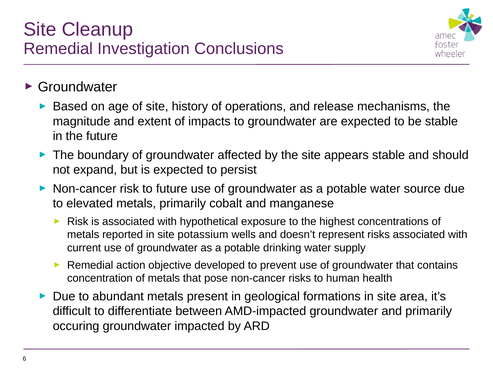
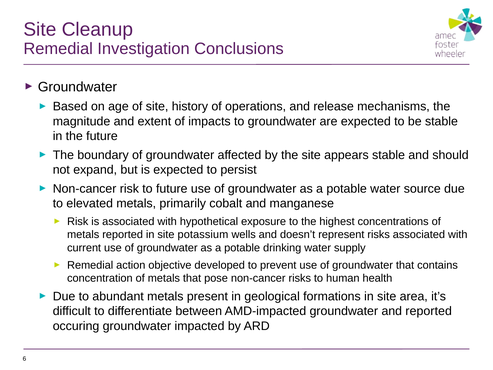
and primarily: primarily -> reported
